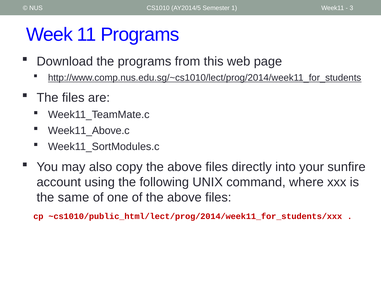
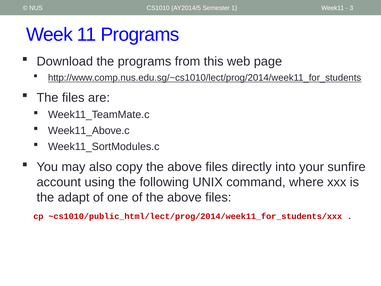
same: same -> adapt
